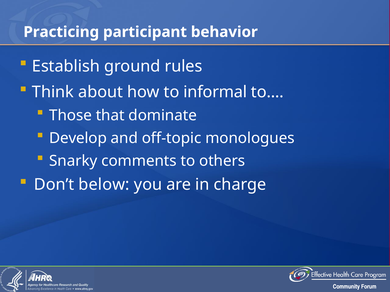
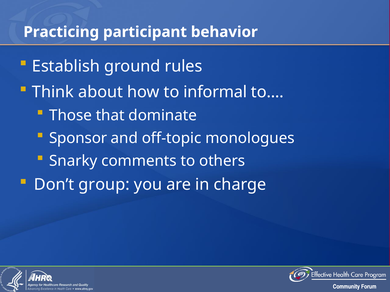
Develop: Develop -> Sponsor
below: below -> group
